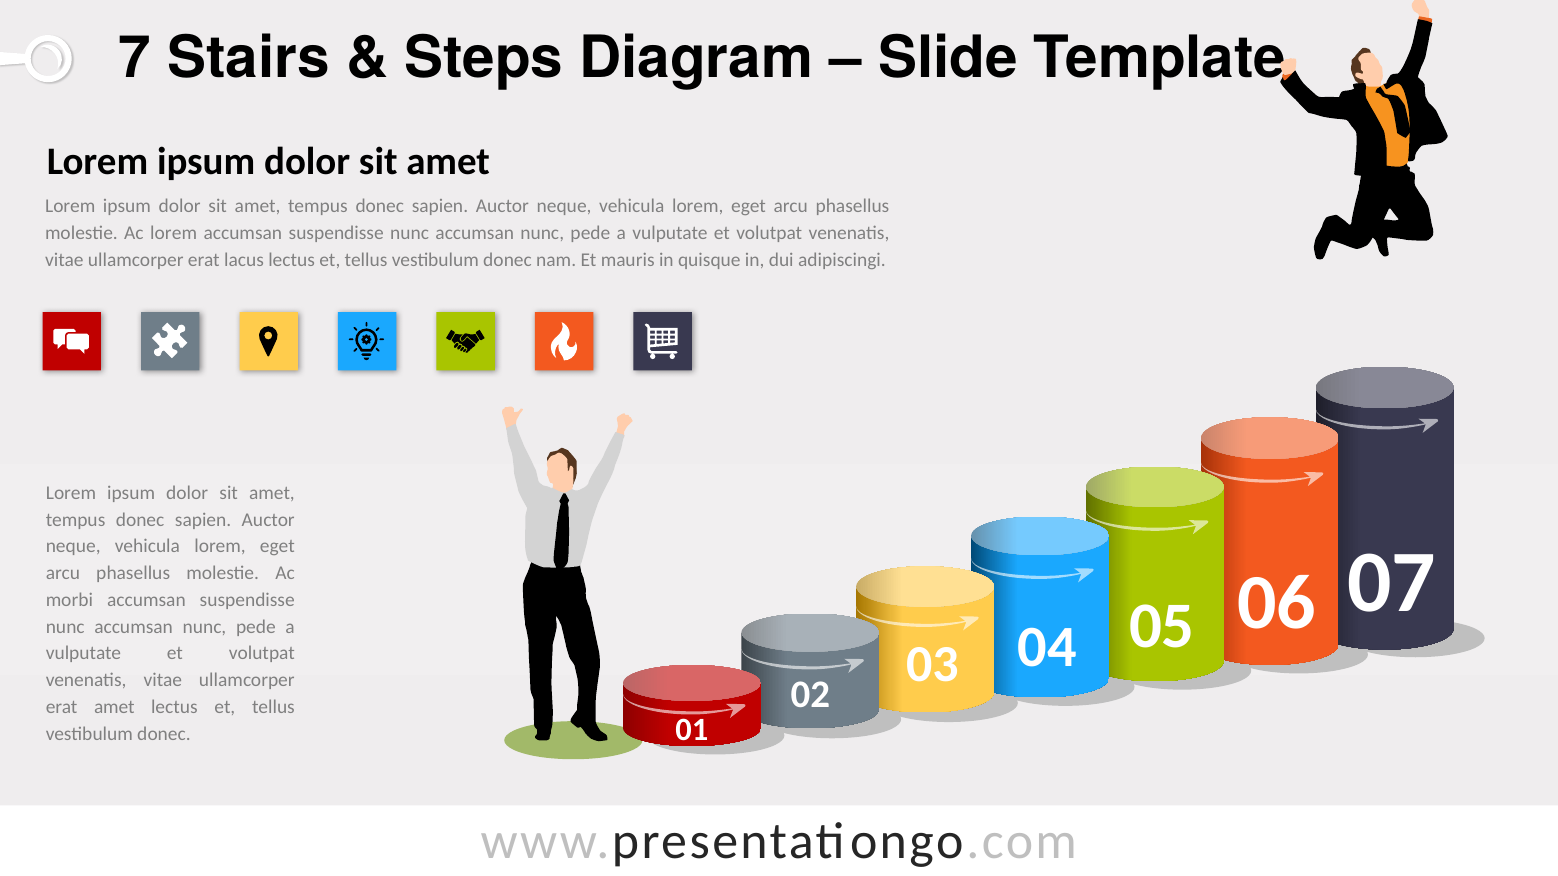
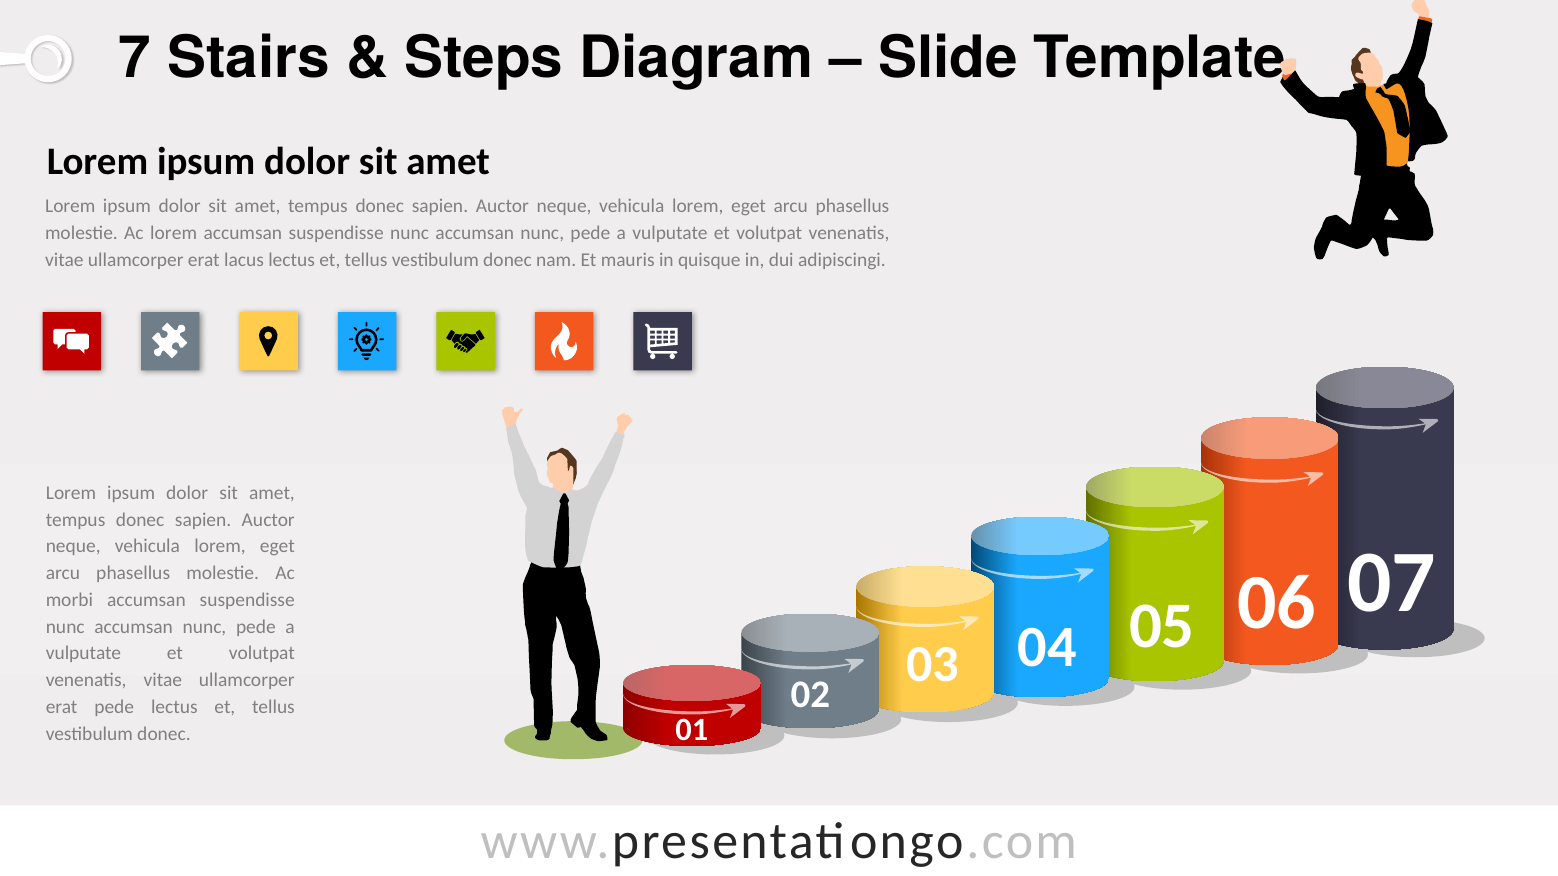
erat amet: amet -> pede
